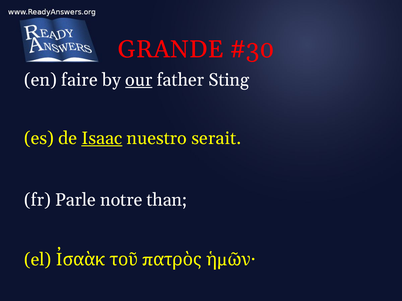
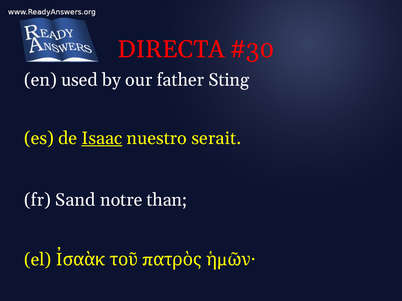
GRANDE: GRANDE -> DIRECTA
faire: faire -> used
our underline: present -> none
Parle: Parle -> Sand
